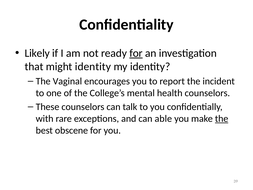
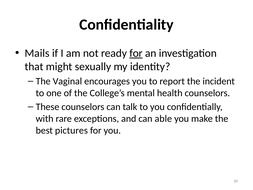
Likely: Likely -> Mails
might identity: identity -> sexually
the at (222, 119) underline: present -> none
obscene: obscene -> pictures
